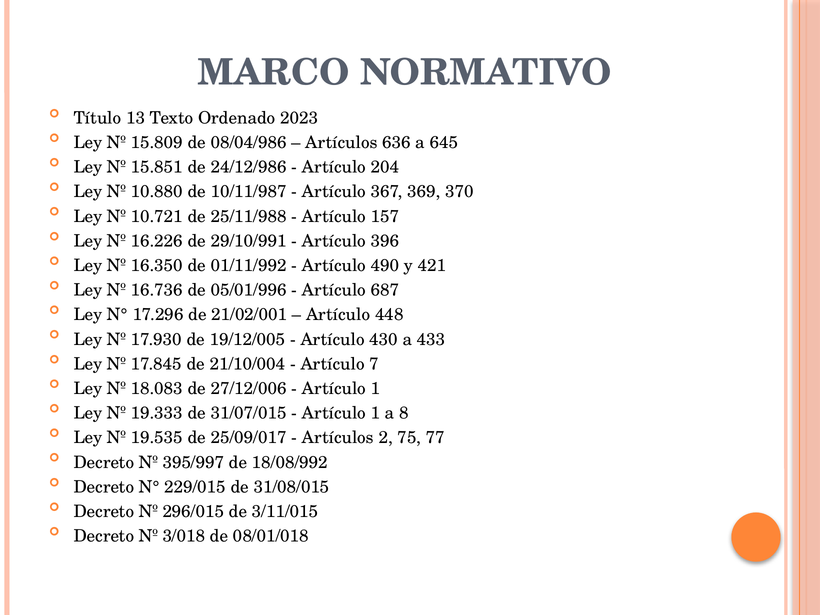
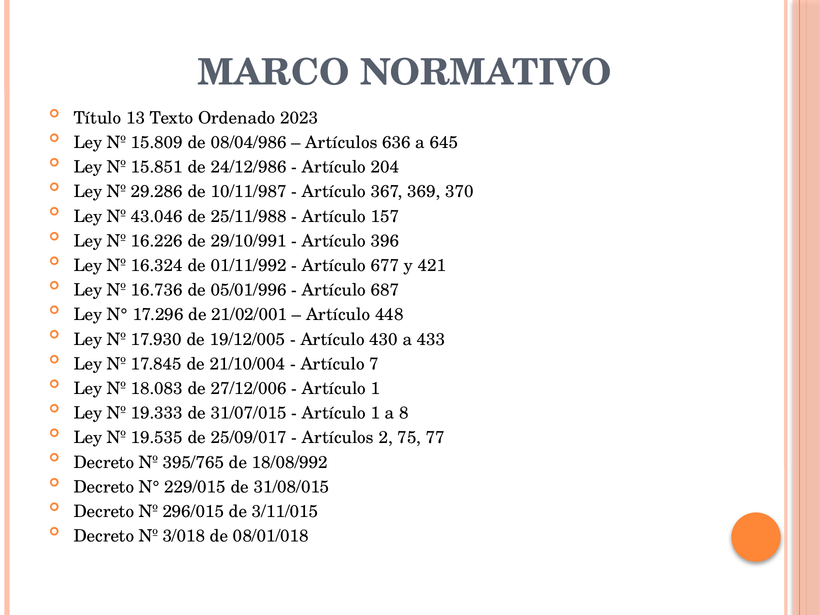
10.880: 10.880 -> 29.286
10.721: 10.721 -> 43.046
16.350: 16.350 -> 16.324
490: 490 -> 677
395/997: 395/997 -> 395/765
